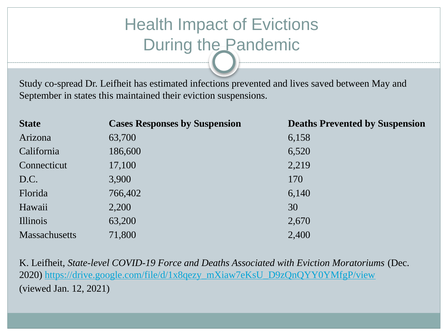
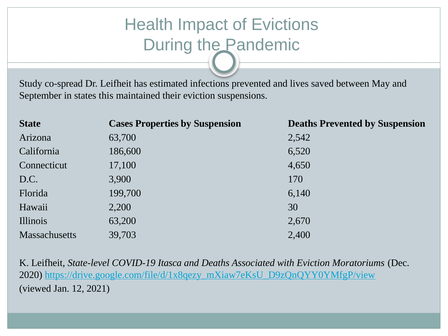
Responses: Responses -> Properties
6,158: 6,158 -> 2,542
2,219: 2,219 -> 4,650
766,402: 766,402 -> 199,700
71,800: 71,800 -> 39,703
Force: Force -> Itasca
